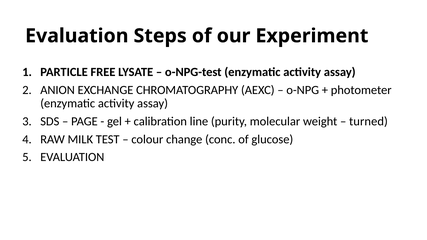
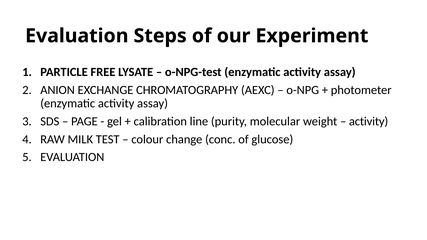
turned at (368, 121): turned -> activity
